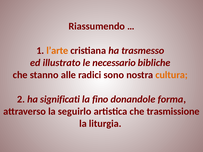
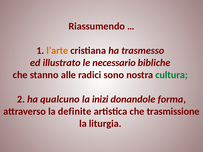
cultura colour: orange -> green
significati: significati -> qualcuno
fino: fino -> inizi
seguirlo: seguirlo -> definite
